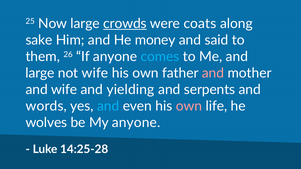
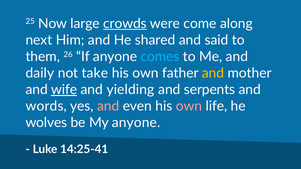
coats: coats -> come
sake: sake -> next
money: money -> shared
large at (40, 73): large -> daily
not wife: wife -> take
and at (213, 73) colour: pink -> yellow
wife at (64, 90) underline: none -> present
and at (108, 106) colour: light blue -> pink
14:25-28: 14:25-28 -> 14:25-41
